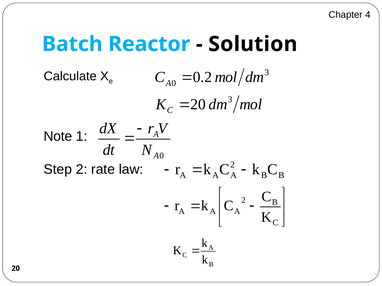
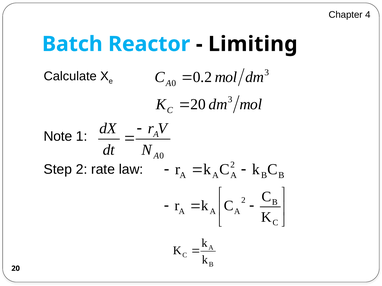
Solution: Solution -> Limiting
